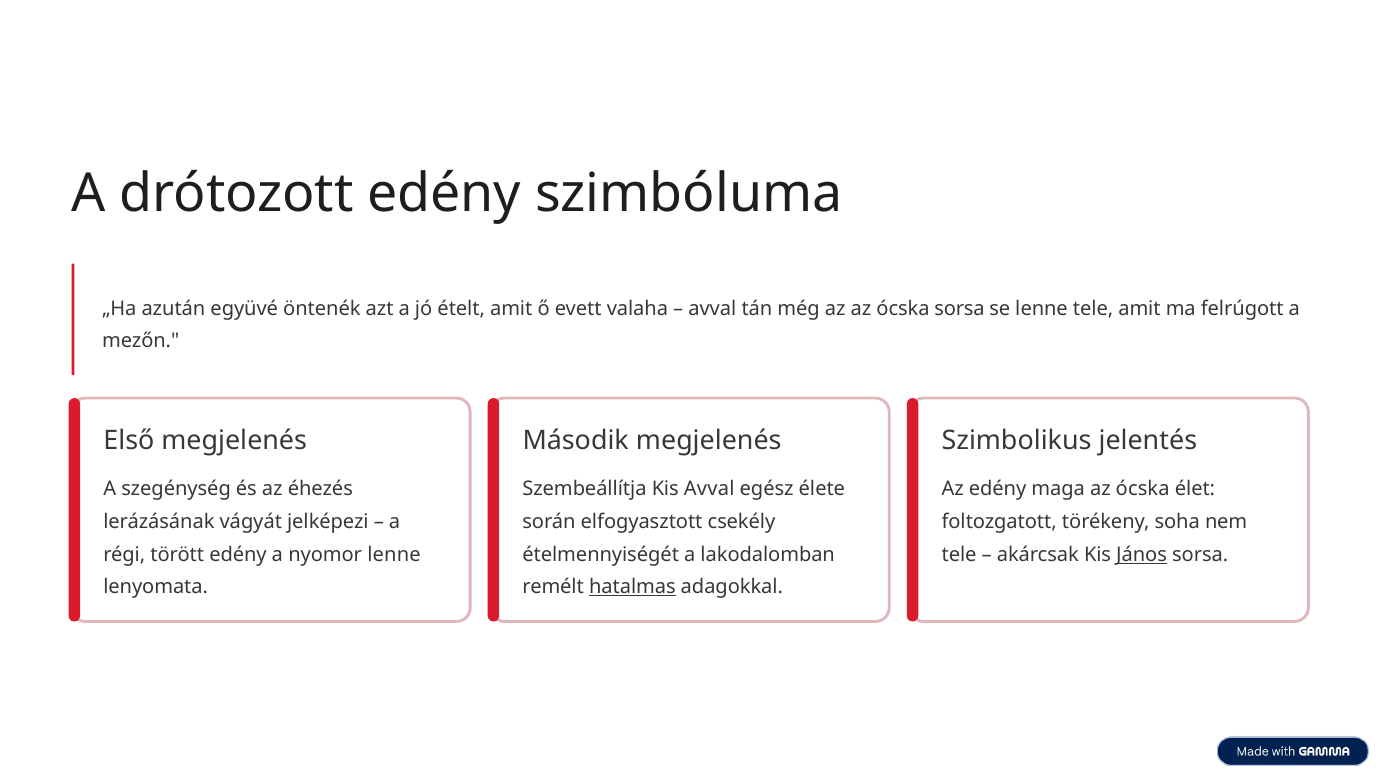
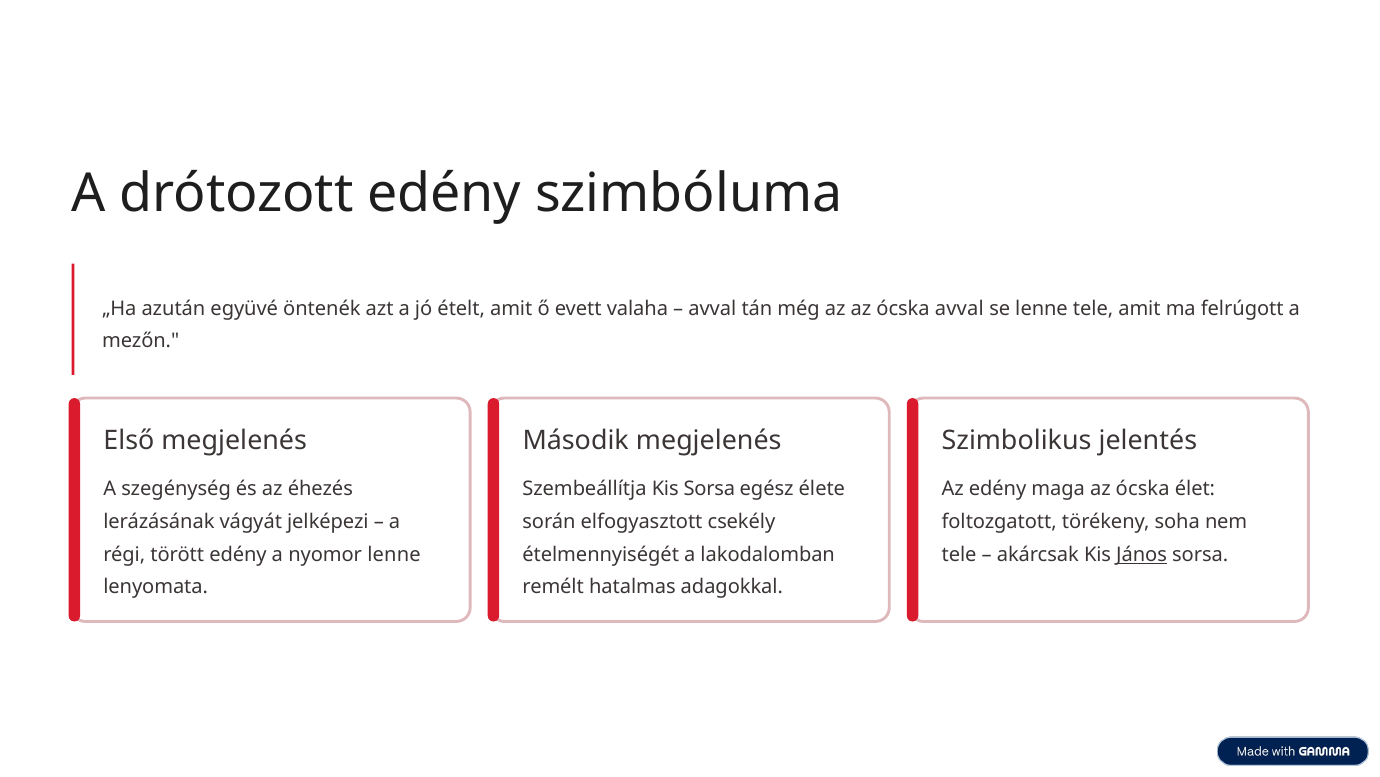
ócska sorsa: sorsa -> avval
Kis Avval: Avval -> Sorsa
hatalmas underline: present -> none
